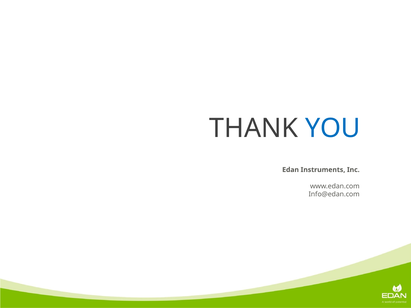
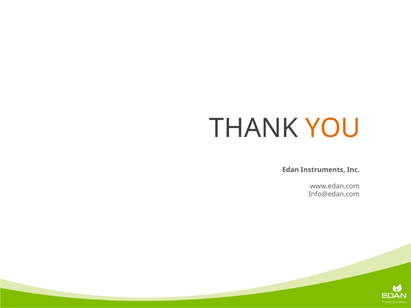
YOU colour: blue -> orange
